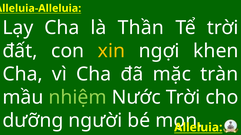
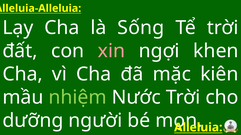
Thần: Thần -> Sống
xin colour: yellow -> pink
tràn: tràn -> kiên
